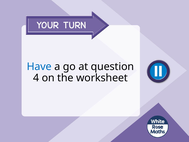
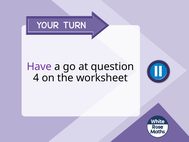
Have colour: blue -> purple
